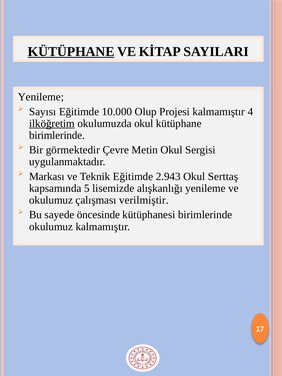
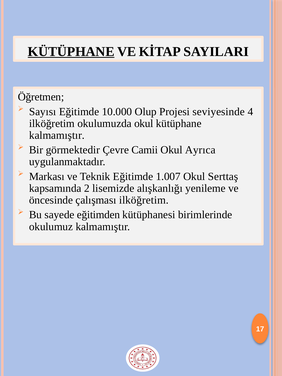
Yenileme at (41, 97): Yenileme -> Öğretmen
Projesi kalmamıştır: kalmamıştır -> seviyesinde
ilköğretim at (52, 123) underline: present -> none
birimlerinde at (57, 135): birimlerinde -> kalmamıştır
Metin: Metin -> Camii
Sergisi: Sergisi -> Ayrıca
2.943: 2.943 -> 1.007
5: 5 -> 2
okulumuz at (51, 200): okulumuz -> öncesinde
çalışması verilmiştir: verilmiştir -> ilköğretim
öncesinde: öncesinde -> eğitimden
